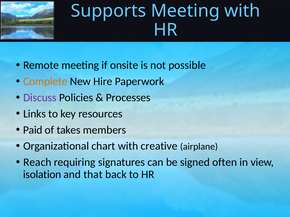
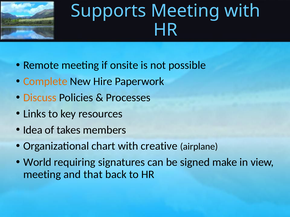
Discuss colour: purple -> orange
Paid: Paid -> Idea
Reach: Reach -> World
often: often -> make
isolation at (42, 175): isolation -> meeting
